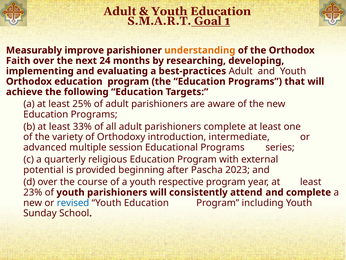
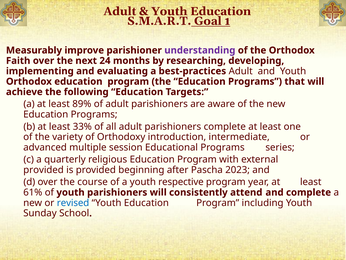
understanding colour: orange -> purple
25%: 25% -> 89%
potential at (44, 170): potential -> provided
23%: 23% -> 61%
